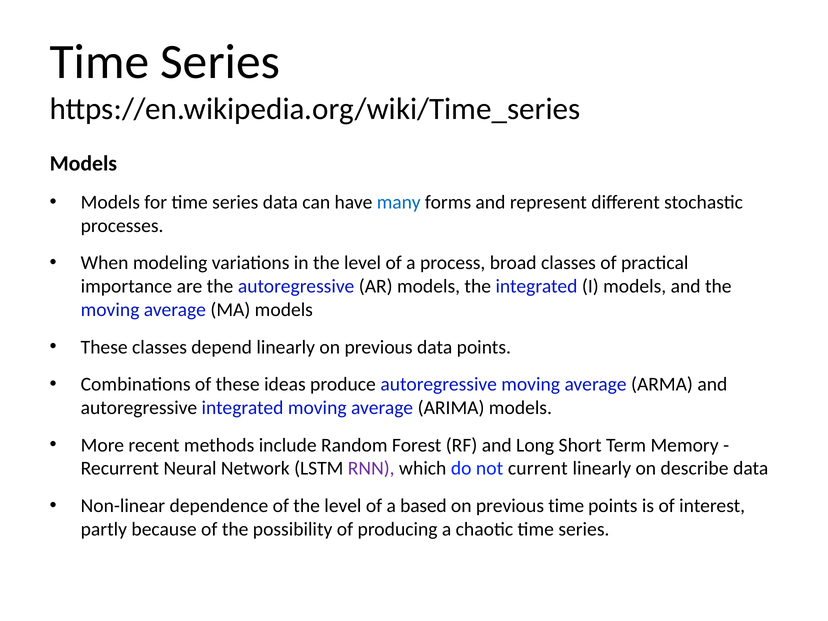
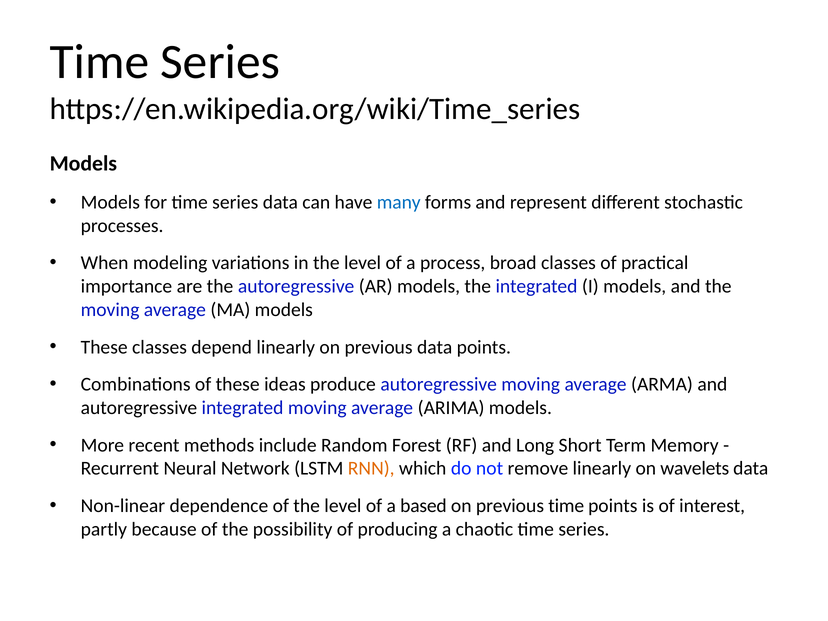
RNN colour: purple -> orange
current: current -> remove
describe: describe -> wavelets
